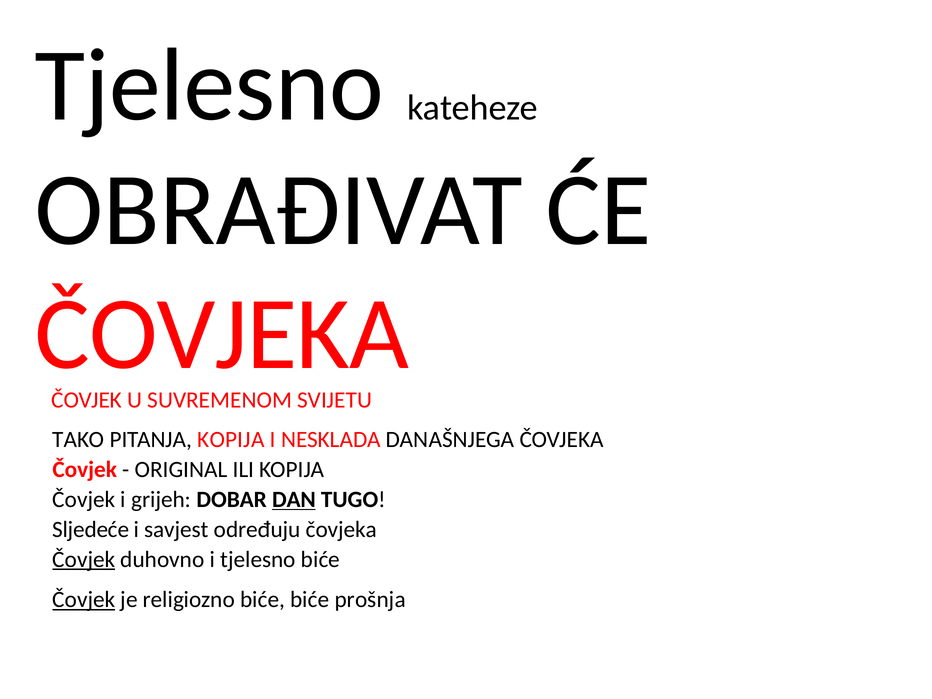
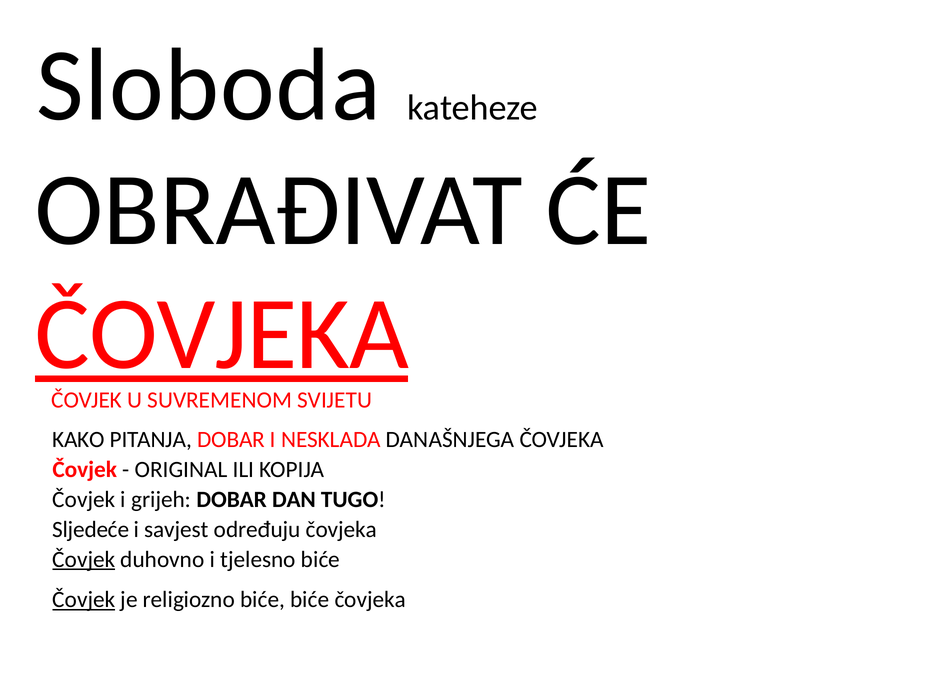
Tjelesno at (209, 86): Tjelesno -> Sloboda
ČOVJEKA at (222, 334) underline: none -> present
TAKO: TAKO -> KAKO
PITANJA KOPIJA: KOPIJA -> DOBAR
DAN underline: present -> none
biće prošnja: prošnja -> čovjeka
